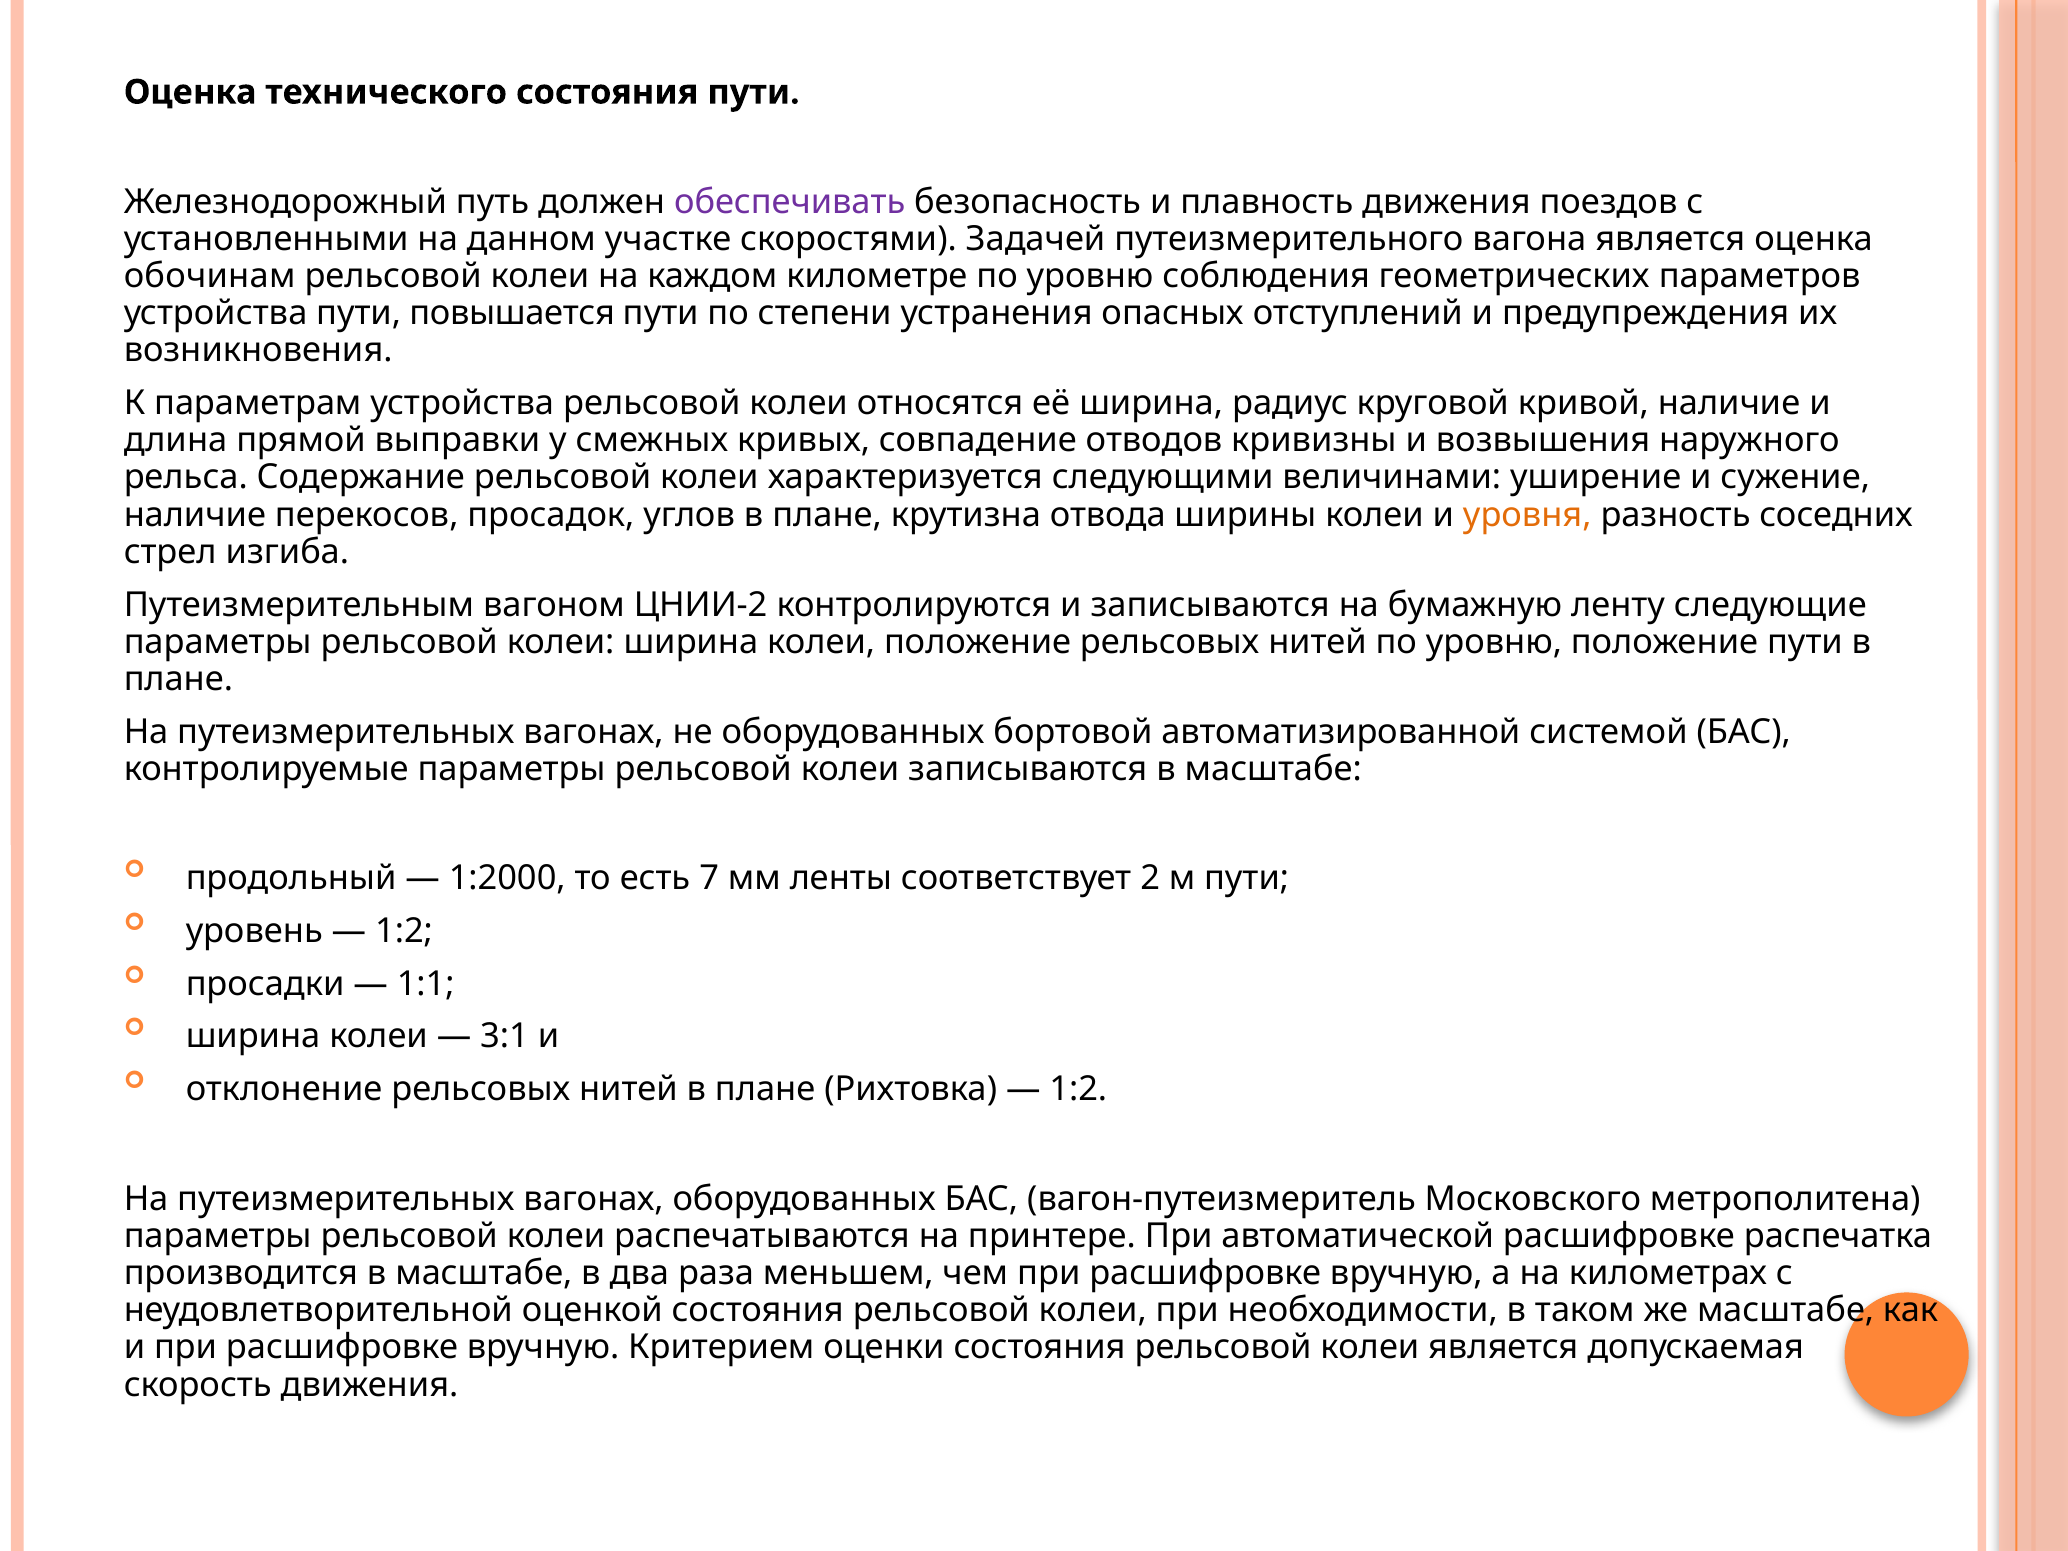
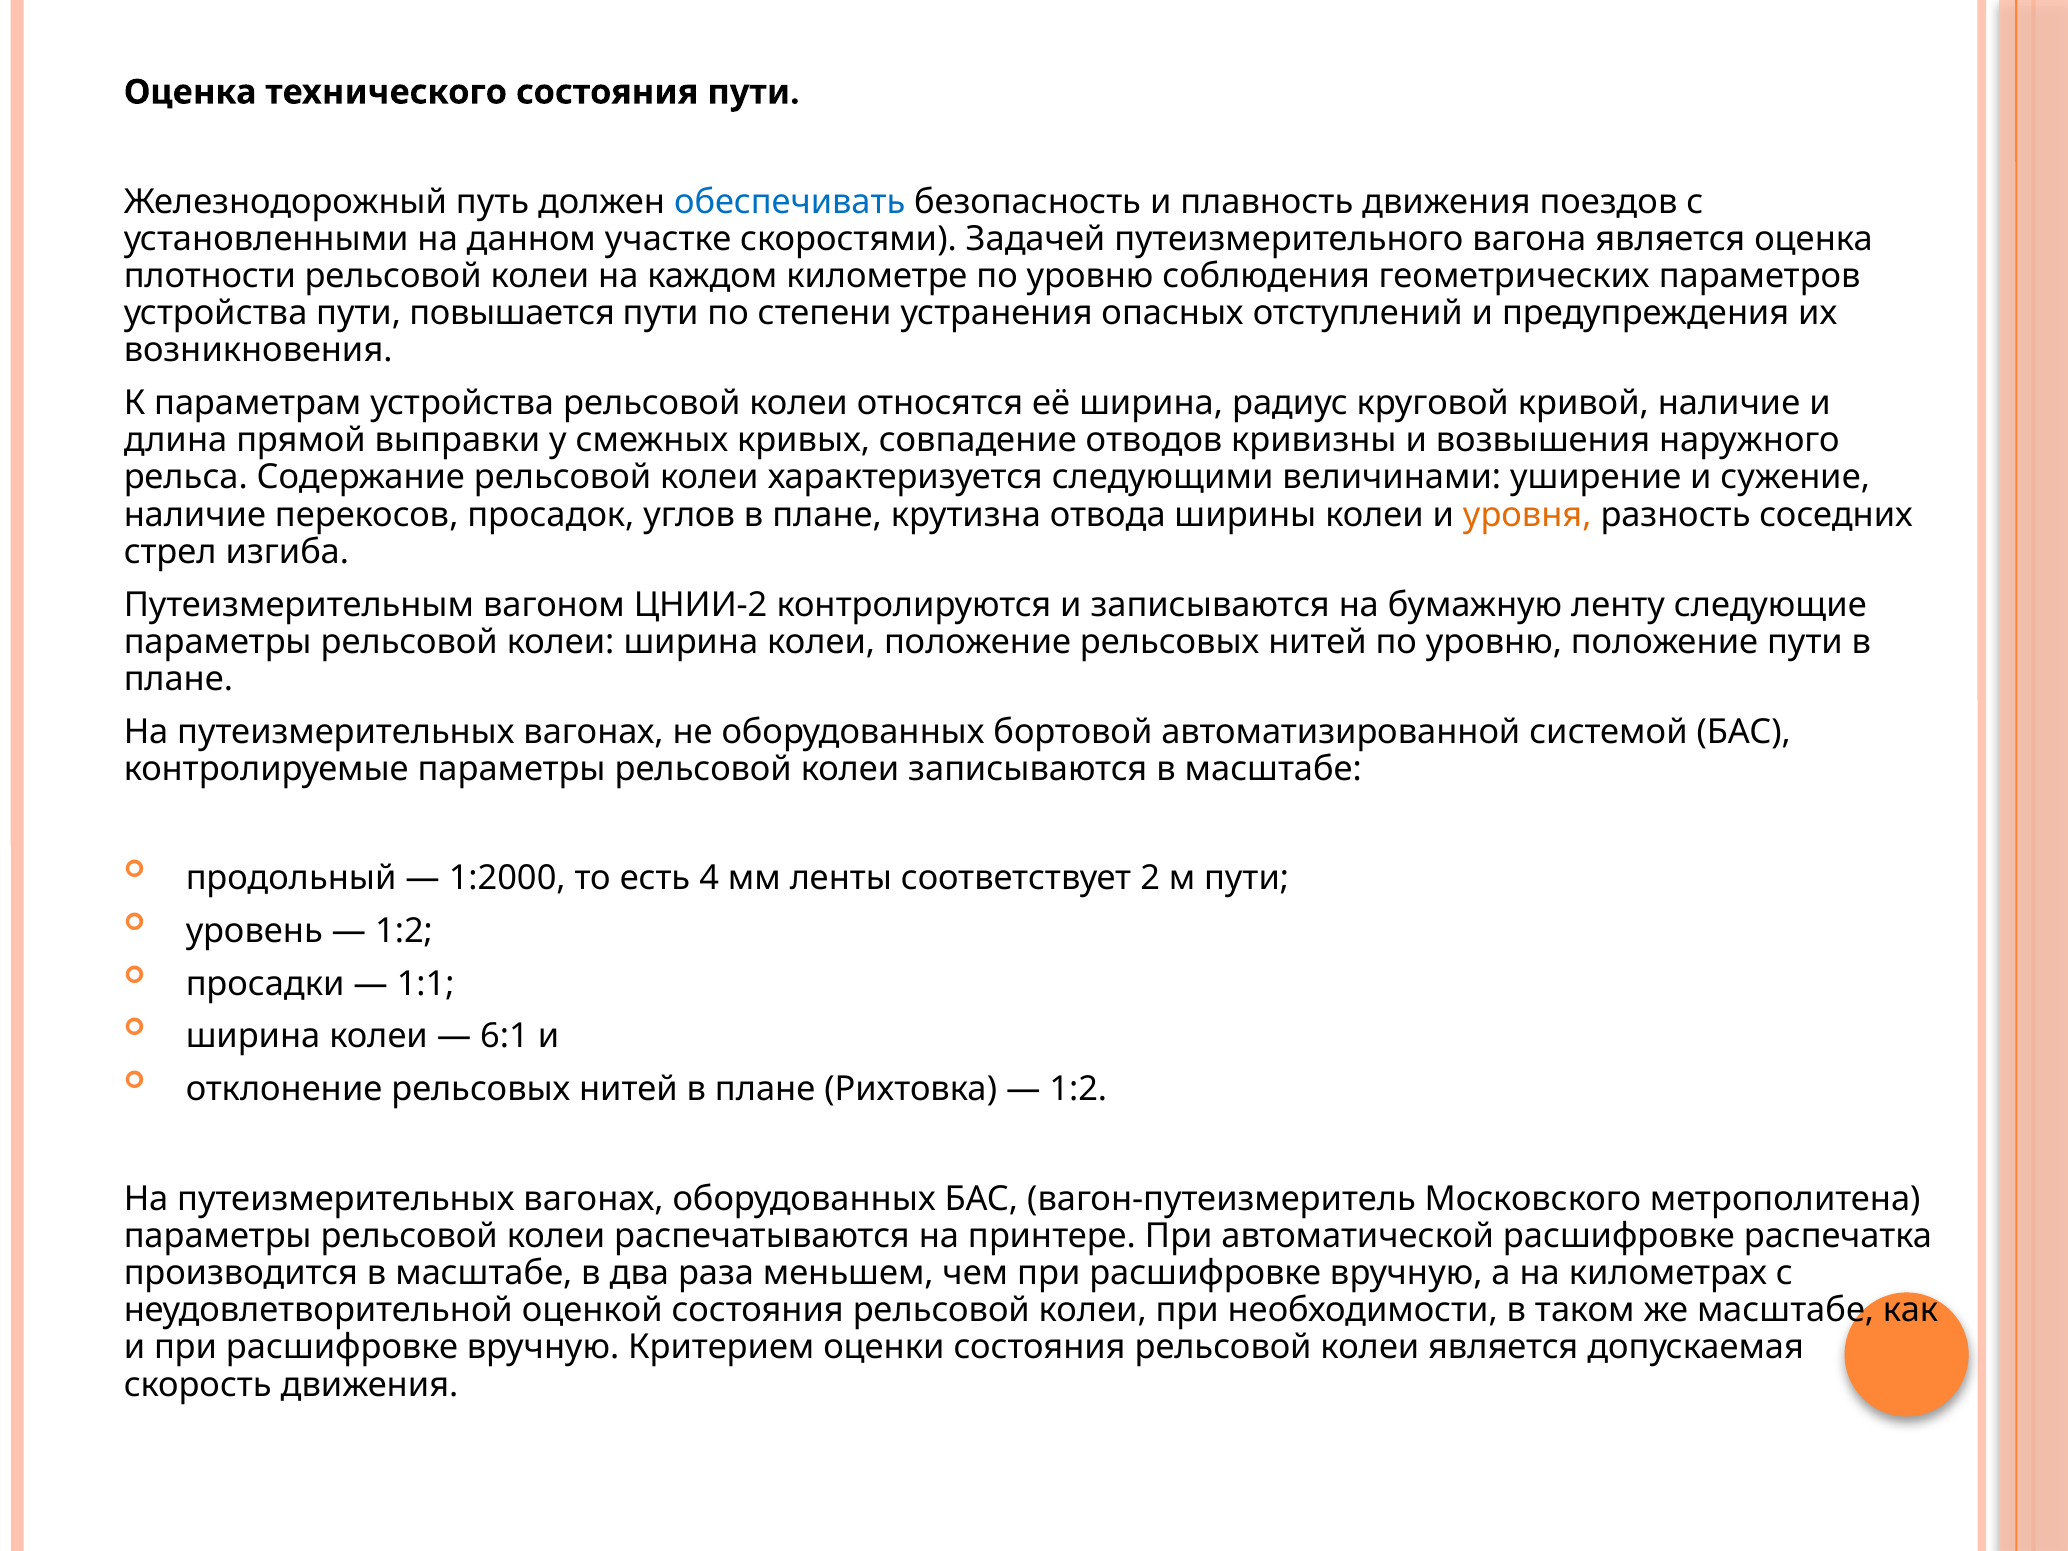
обеспечивать colour: purple -> blue
обочинам: обочинам -> плотности
7: 7 -> 4
3:1: 3:1 -> 6:1
